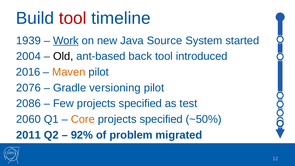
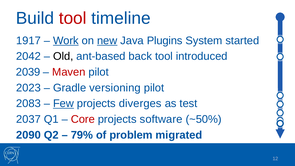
1939: 1939 -> 1917
new underline: none -> present
Source: Source -> Plugins
2004: 2004 -> 2042
2016: 2016 -> 2039
Maven colour: orange -> red
2076: 2076 -> 2023
2086: 2086 -> 2083
Few underline: none -> present
specified at (140, 103): specified -> diverges
2060: 2060 -> 2037
Core colour: orange -> red
specified at (161, 119): specified -> software
2011: 2011 -> 2090
92%: 92% -> 79%
